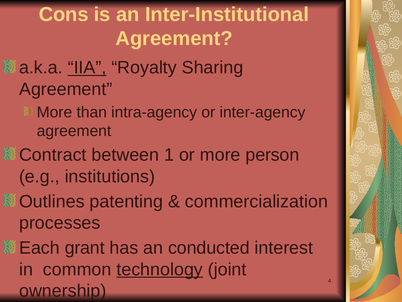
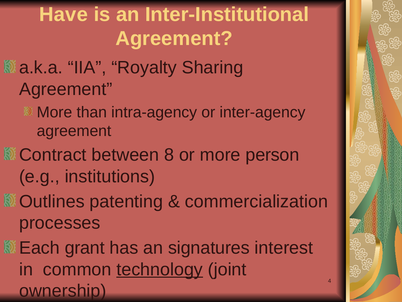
Cons: Cons -> Have
IIA underline: present -> none
1: 1 -> 8
conducted: conducted -> signatures
